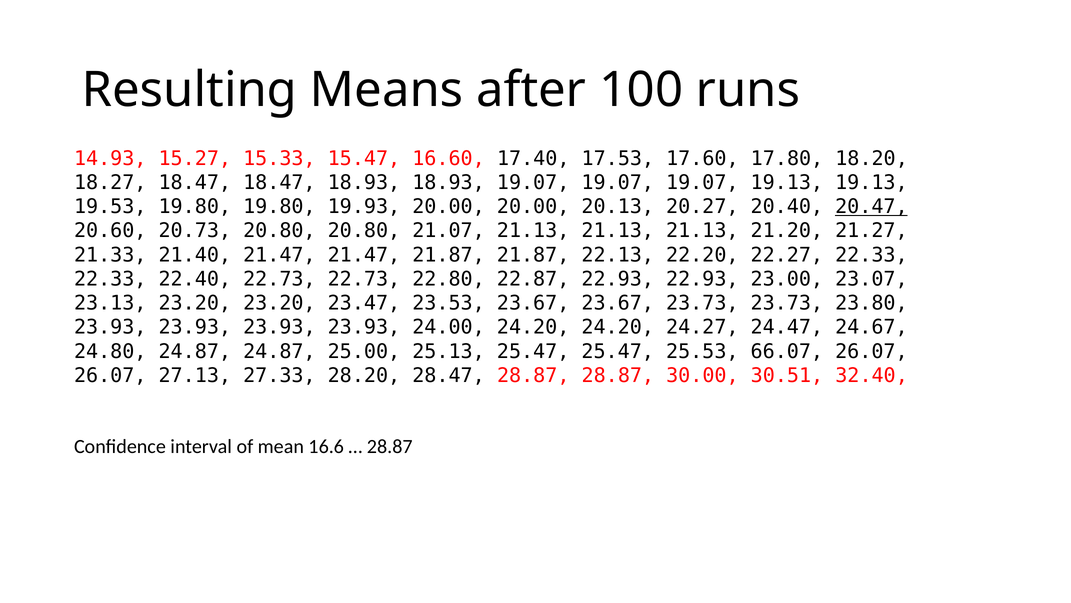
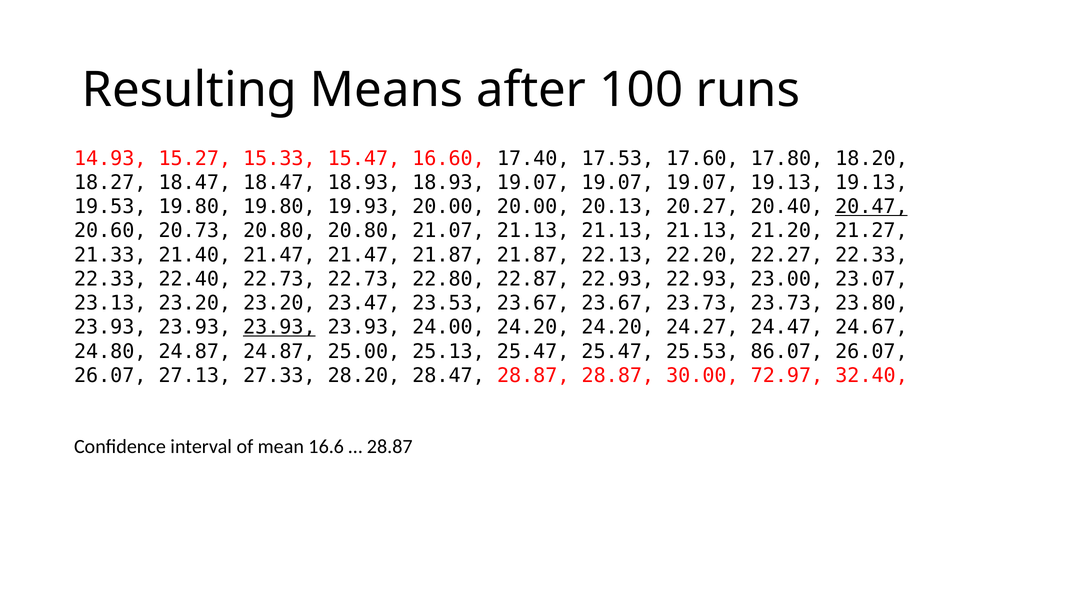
23.93 at (279, 327) underline: none -> present
66.07: 66.07 -> 86.07
30.51: 30.51 -> 72.97
